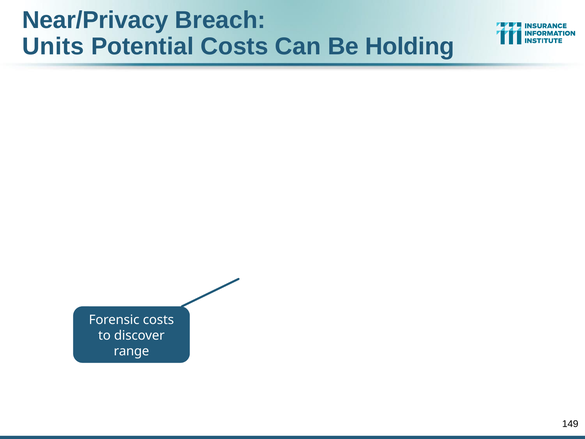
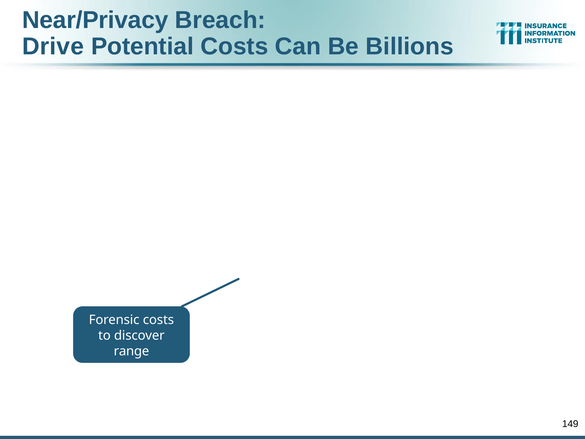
Units: Units -> Drive
Holding: Holding -> Billions
